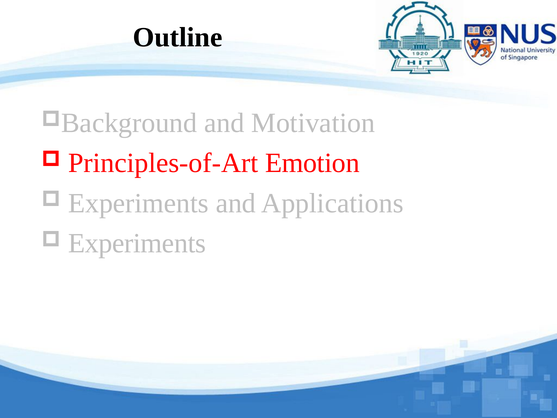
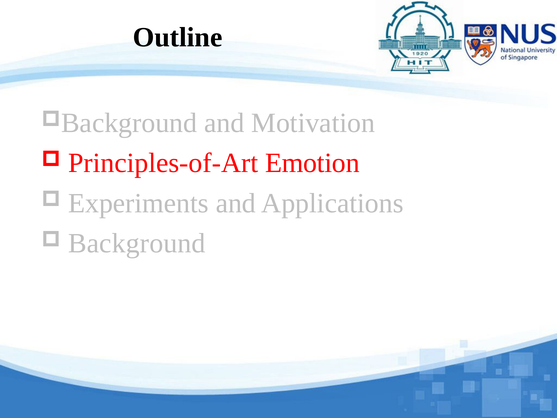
Experiments at (137, 243): Experiments -> Background
